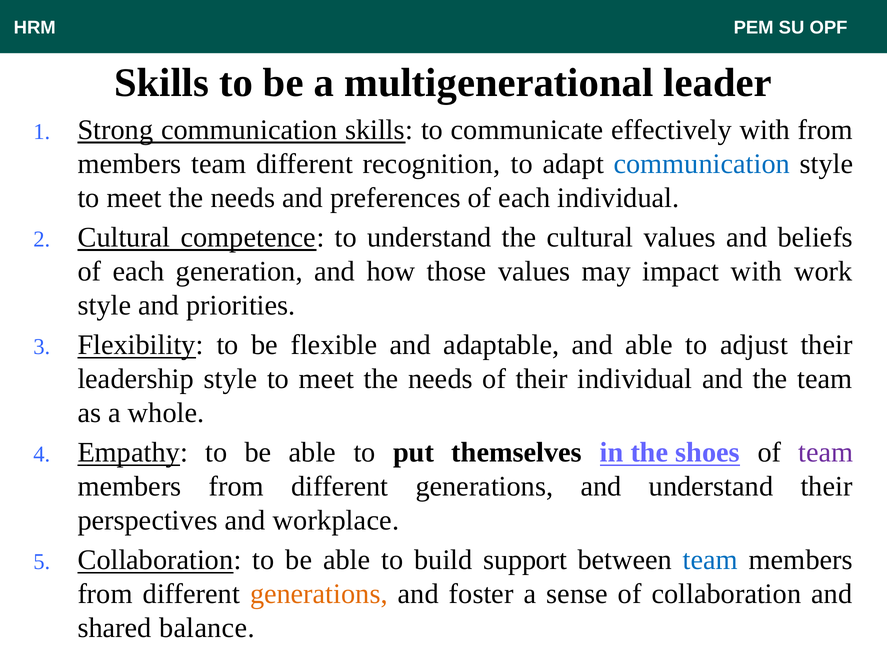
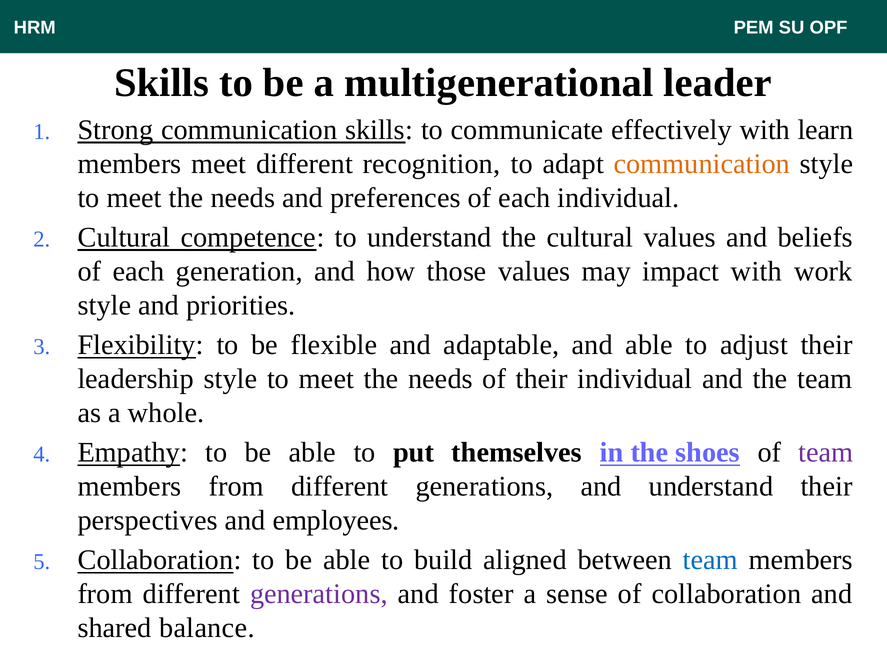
with from: from -> learn
members team: team -> meet
communication at (702, 164) colour: blue -> orange
workplace: workplace -> employees
support: support -> aligned
generations at (319, 594) colour: orange -> purple
